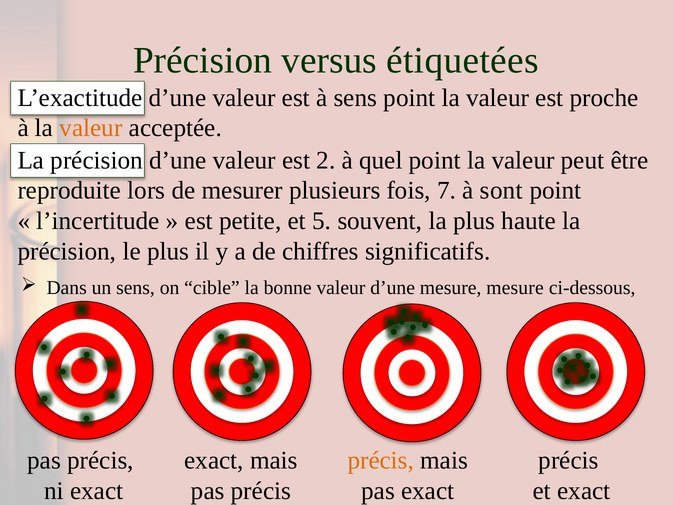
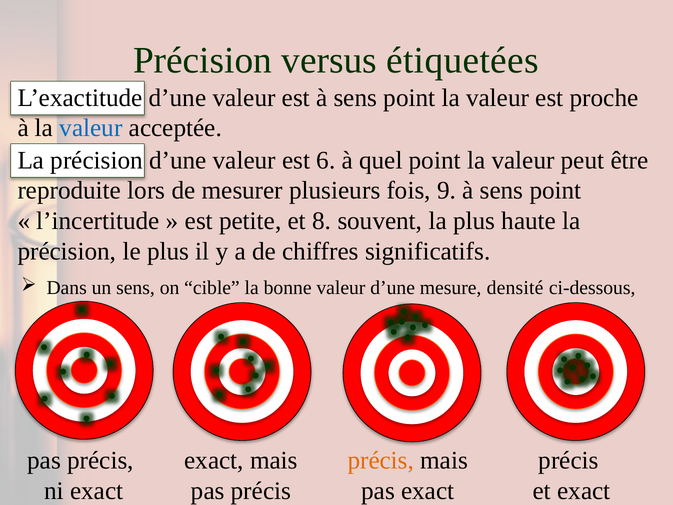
valeur at (91, 128) colour: orange -> blue
2: 2 -> 6
7: 7 -> 9
sont at (501, 191): sont -> sens
5: 5 -> 8
mesure mesure: mesure -> densité
